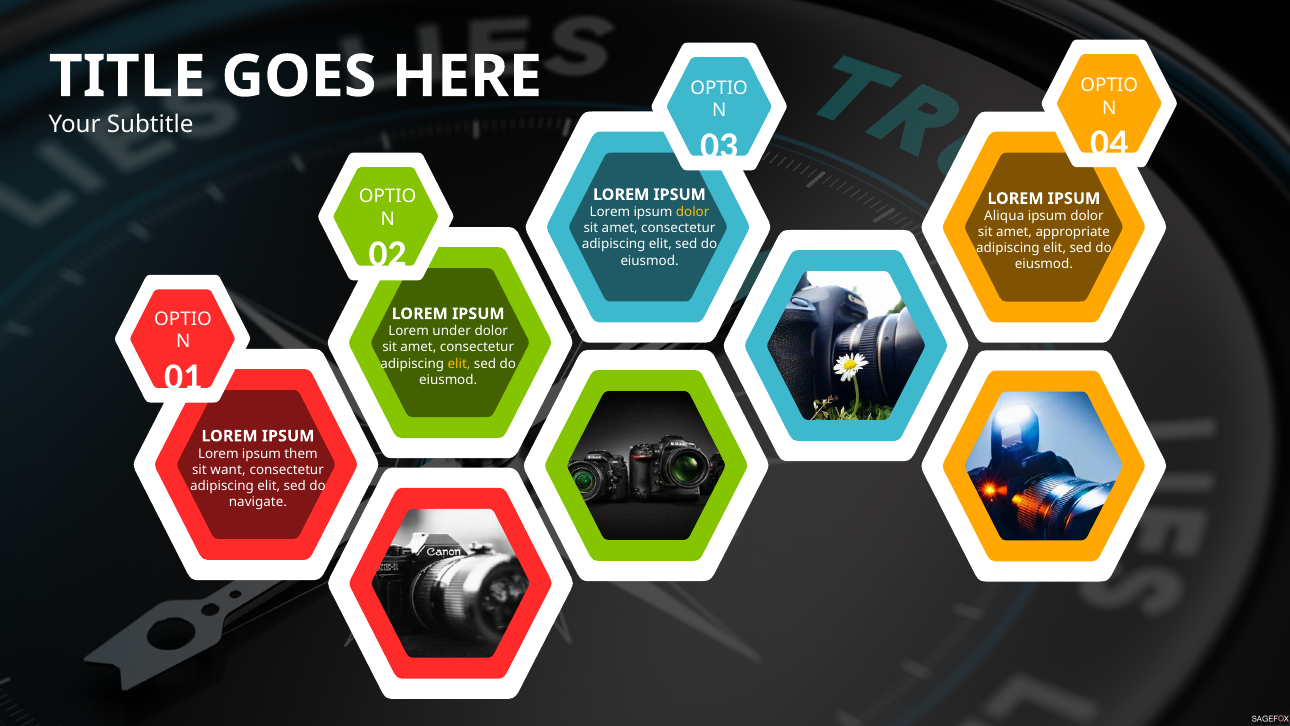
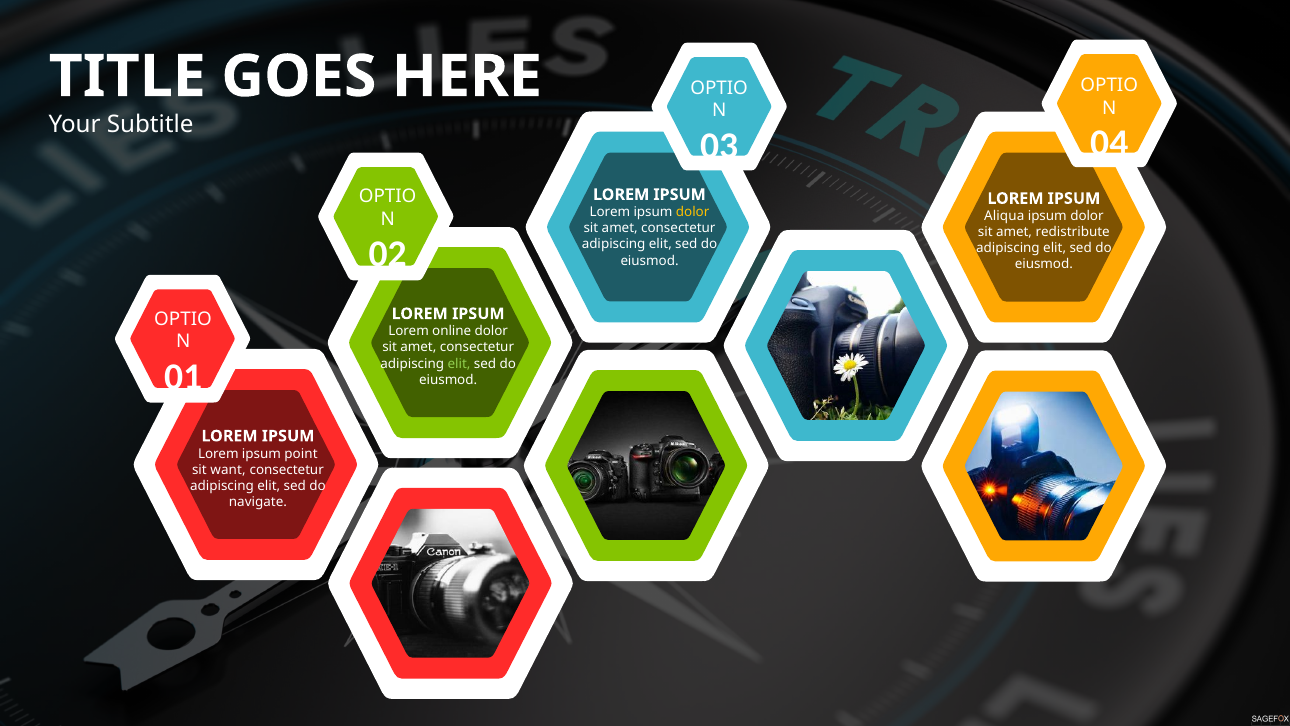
appropriate: appropriate -> redistribute
under: under -> online
elit at (459, 363) colour: yellow -> light green
them: them -> point
